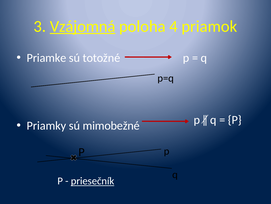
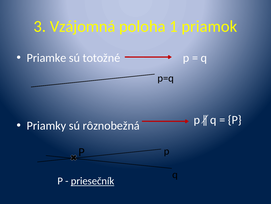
Vzájomná underline: present -> none
4: 4 -> 1
mimobežné: mimobežné -> rôznobežná
